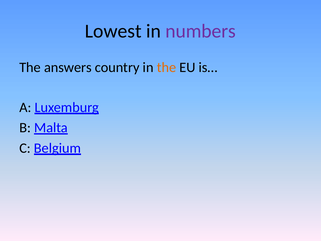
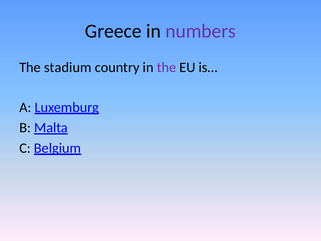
Lowest: Lowest -> Greece
answers: answers -> stadium
the at (166, 67) colour: orange -> purple
